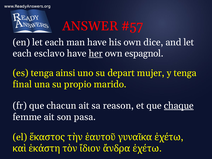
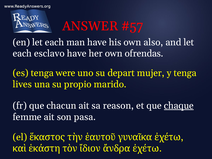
dice: dice -> also
her underline: present -> none
espagnol: espagnol -> ofrendas
ainsi: ainsi -> were
final: final -> lives
